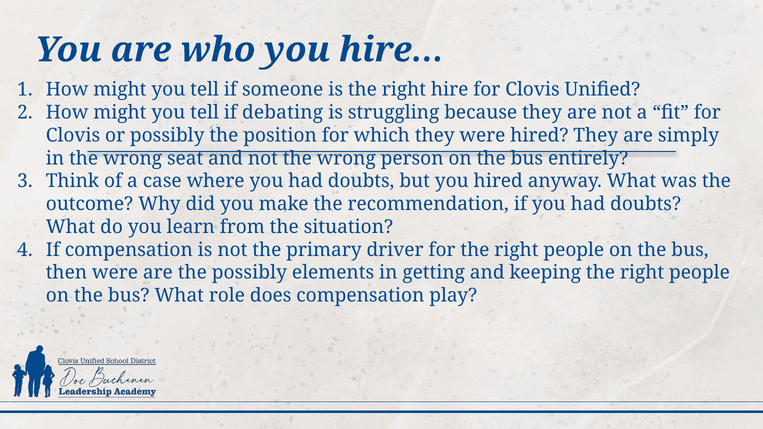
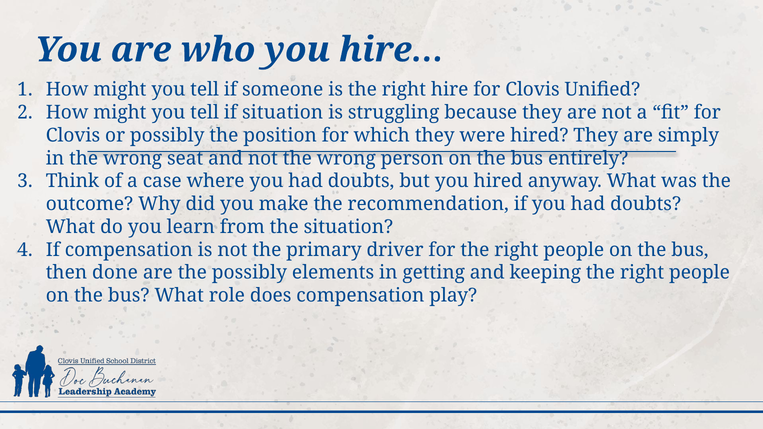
if debating: debating -> situation
then were: were -> done
